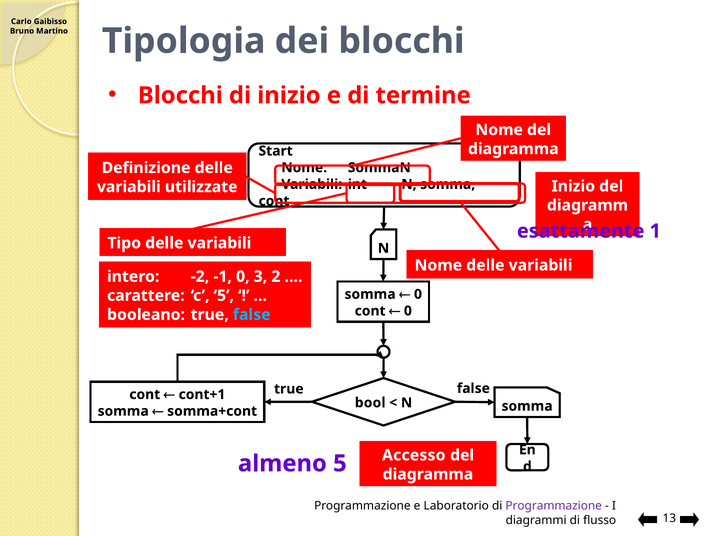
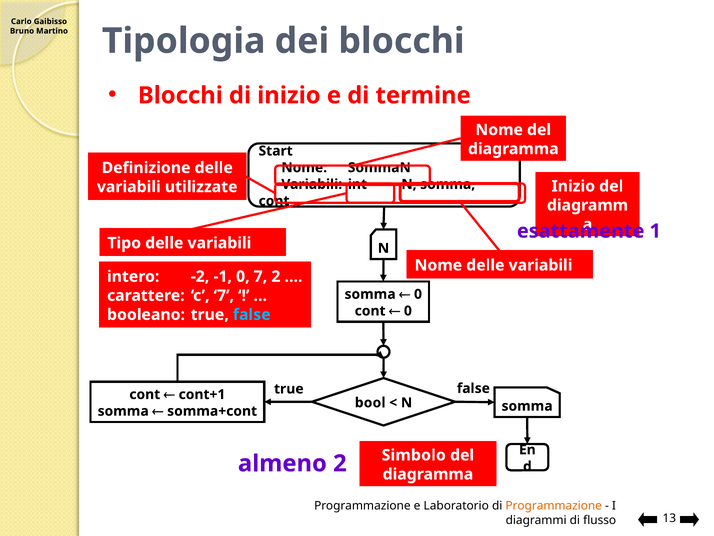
0 3: 3 -> 7
c 5: 5 -> 7
Accesso: Accesso -> Simbolo
almeno 5: 5 -> 2
Programmazione at (554, 505) colour: purple -> orange
